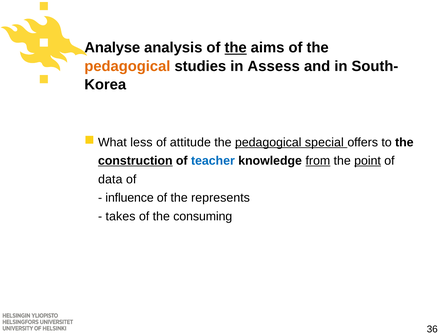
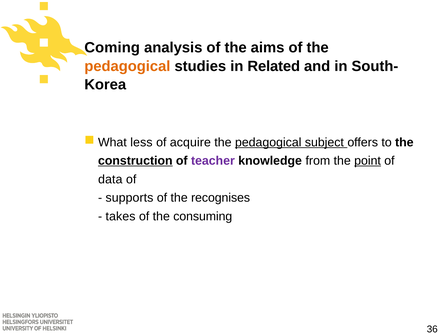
Analyse: Analyse -> Coming
the at (236, 48) underline: present -> none
Assess: Assess -> Related
attitude: attitude -> acquire
special: special -> subject
teacher colour: blue -> purple
from underline: present -> none
influence: influence -> supports
represents: represents -> recognises
